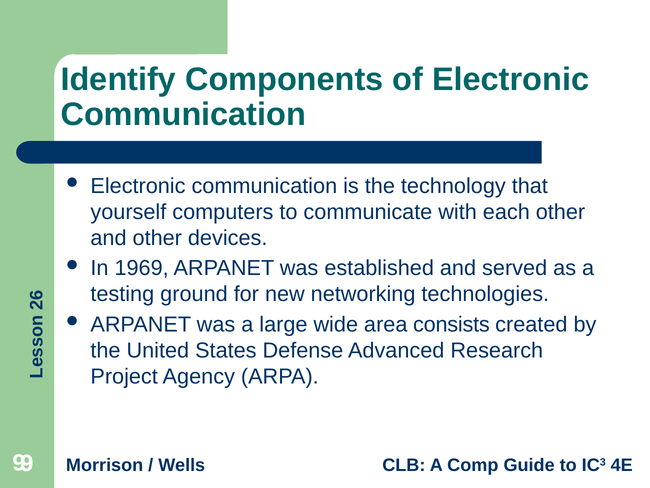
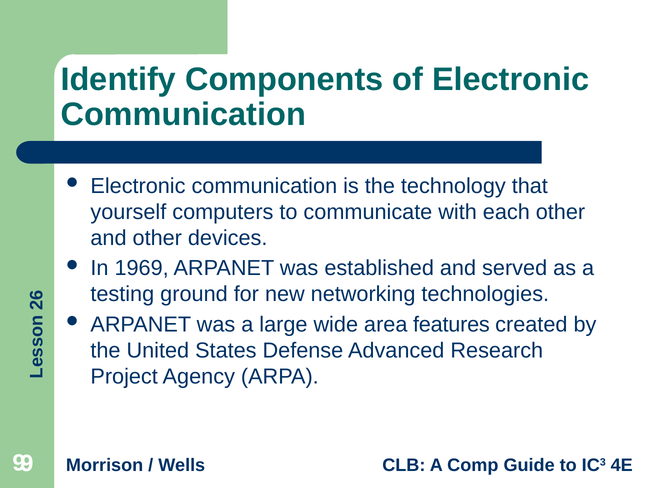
consists: consists -> features
